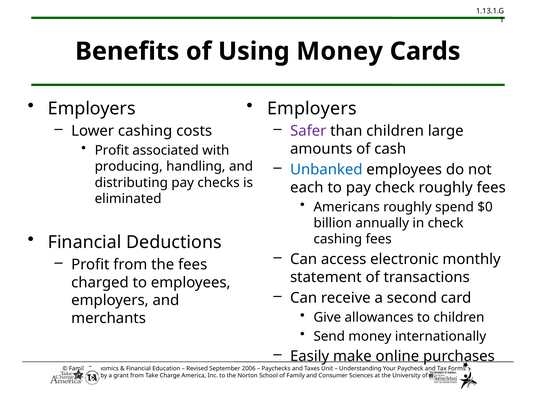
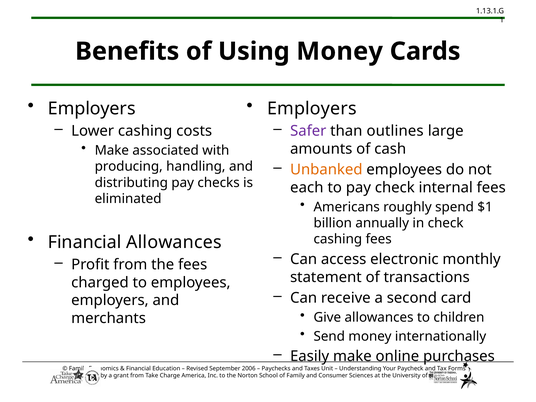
than children: children -> outlines
Profit at (112, 150): Profit -> Make
Unbanked colour: blue -> orange
check roughly: roughly -> internal
$0: $0 -> $1
Financial Deductions: Deductions -> Allowances
